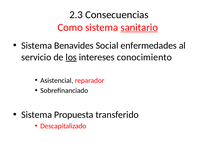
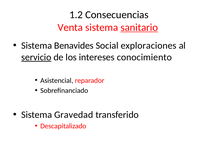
2.3: 2.3 -> 1.2
Como: Como -> Venta
enfermedades: enfermedades -> exploraciones
servicio underline: none -> present
los underline: present -> none
Propuesta: Propuesta -> Gravedad
